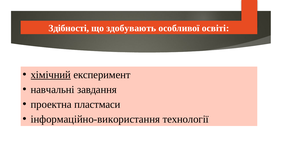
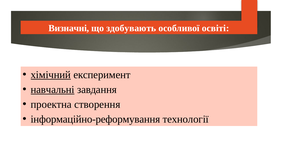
Здібності: Здібності -> Визначні
навчальні underline: none -> present
пластмаси: пластмаси -> створення
інформаційно-використання: інформаційно-використання -> інформаційно-реформування
